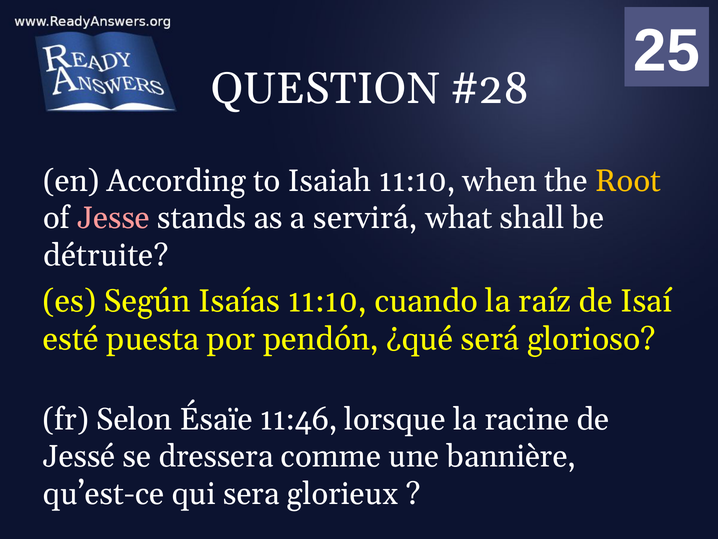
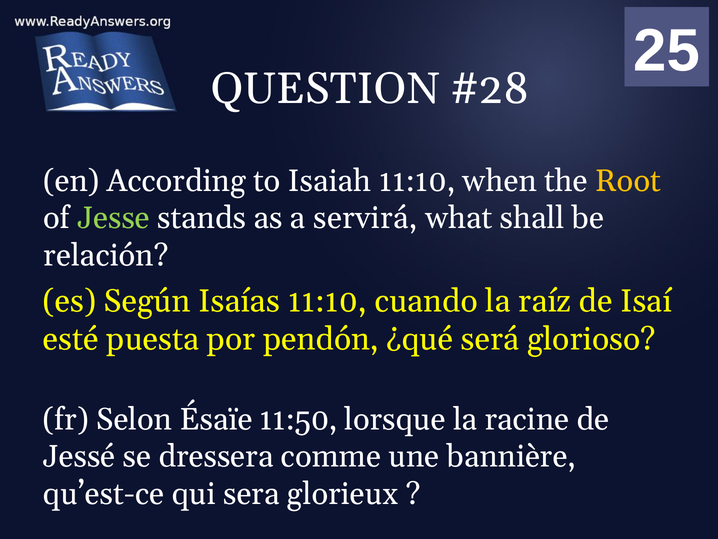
Jesse colour: pink -> light green
détruite: détruite -> relación
11:46: 11:46 -> 11:50
